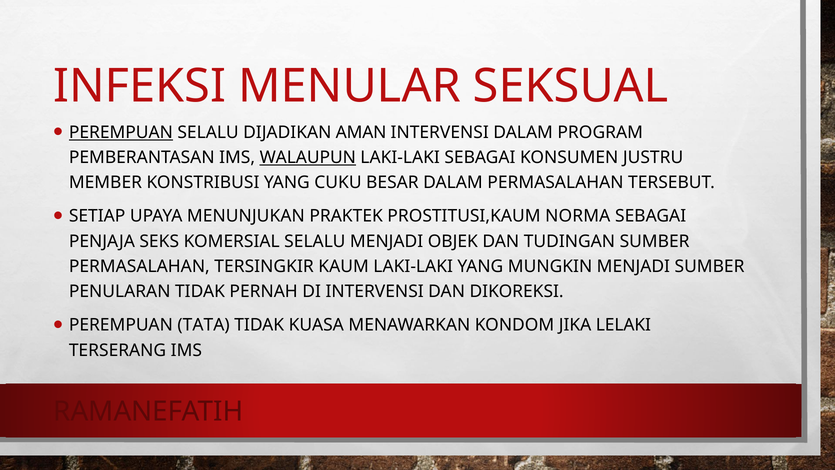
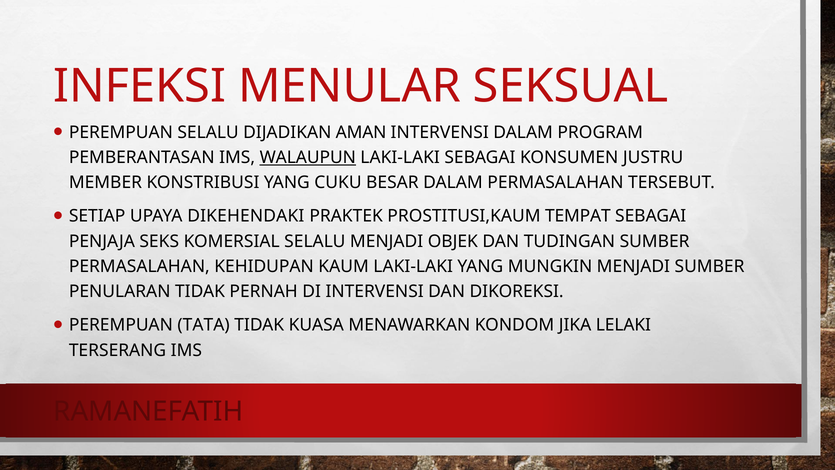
PEREMPUAN at (121, 132) underline: present -> none
MENUNJUKAN: MENUNJUKAN -> DIKEHENDAKI
NORMA: NORMA -> TEMPAT
TERSINGKIR: TERSINGKIR -> KEHIDUPAN
